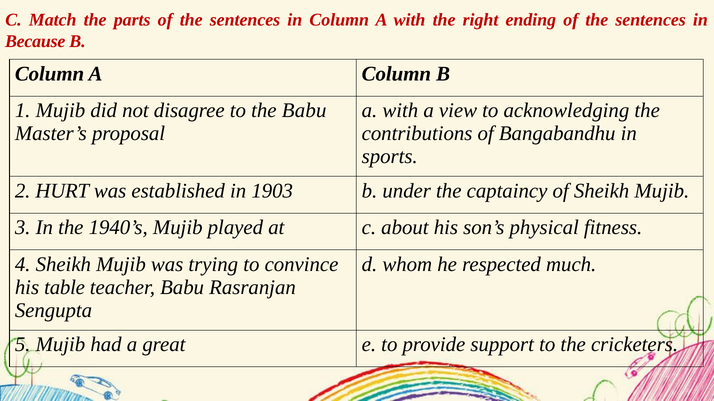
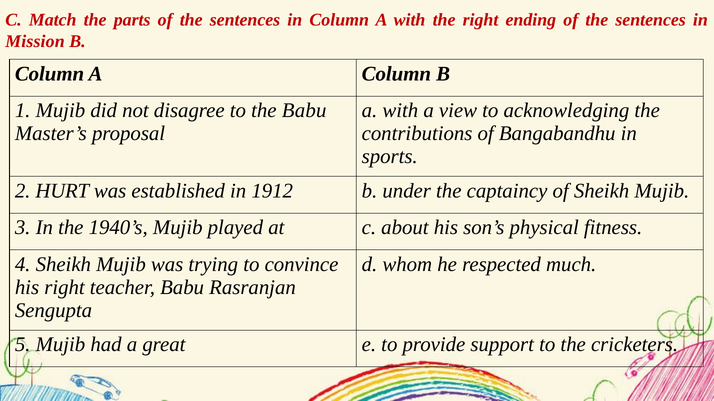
Because: Because -> Mission
1903: 1903 -> 1912
his table: table -> right
